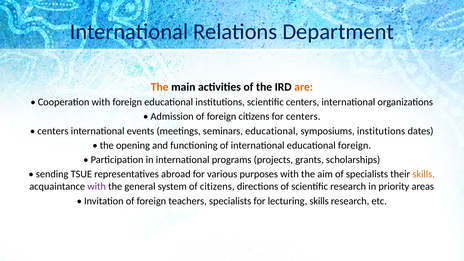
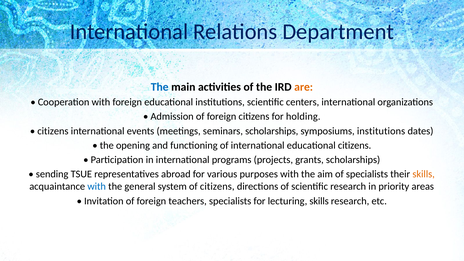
The at (160, 87) colour: orange -> blue
for centers: centers -> holding
centers at (53, 131): centers -> citizens
seminars educational: educational -> scholarships
educational foreign: foreign -> citizens
with at (97, 187) colour: purple -> blue
